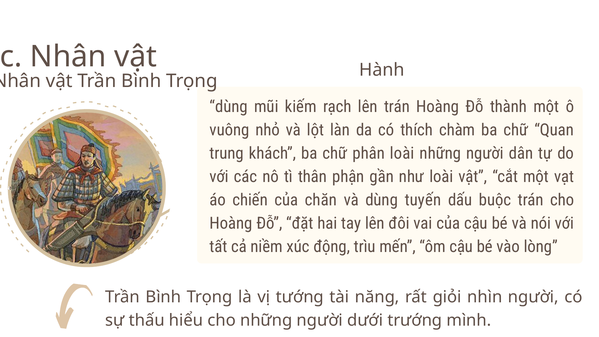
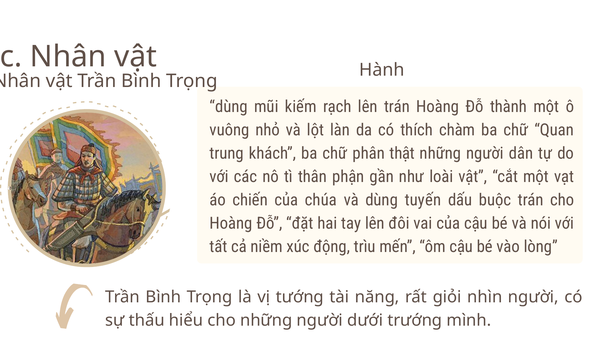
phân loài: loài -> thật
chăn: chăn -> chúa
